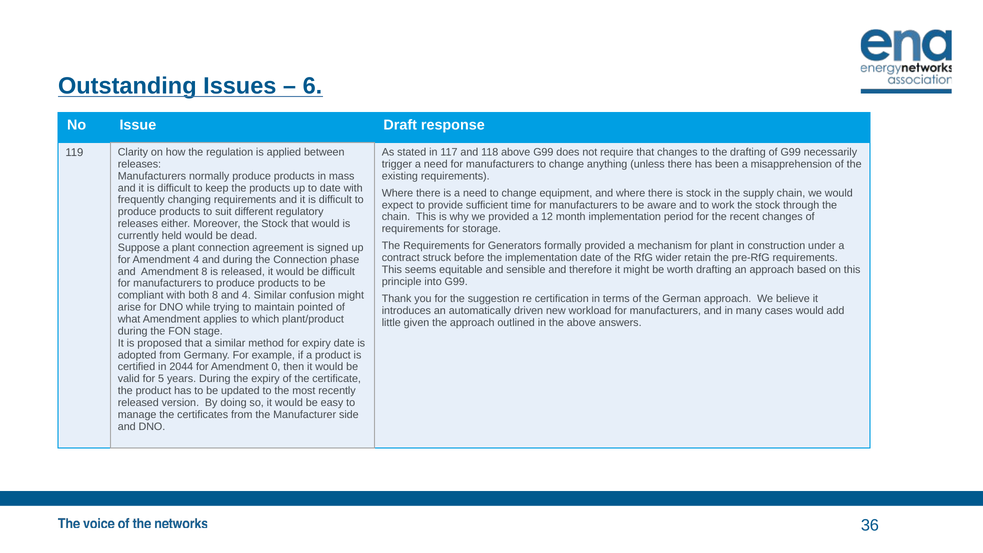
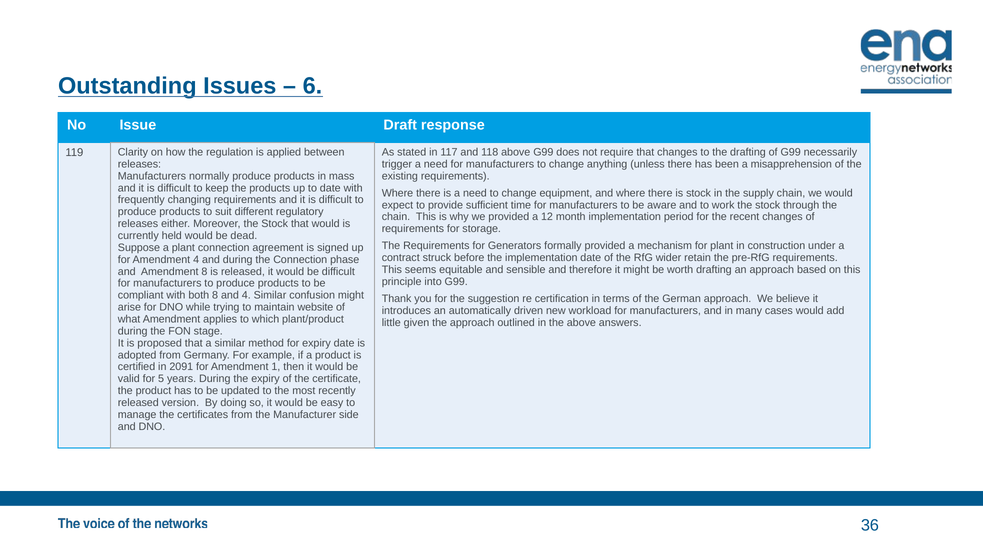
pointed: pointed -> website
2044: 2044 -> 2091
0: 0 -> 1
